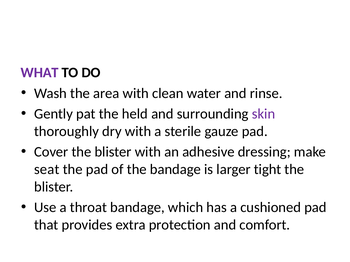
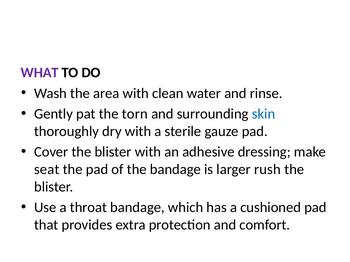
held: held -> torn
skin colour: purple -> blue
tight: tight -> rush
